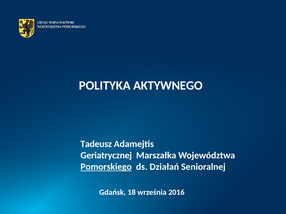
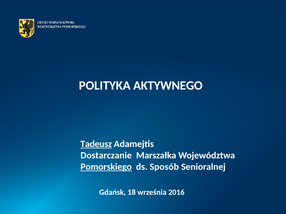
Tadeusz underline: none -> present
Geriatrycznej: Geriatrycznej -> Dostarczanie
Działań: Działań -> Sposób
